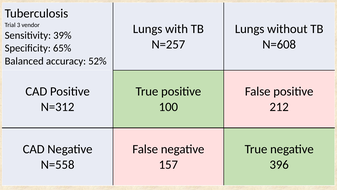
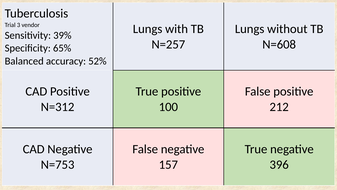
N=558: N=558 -> N=753
